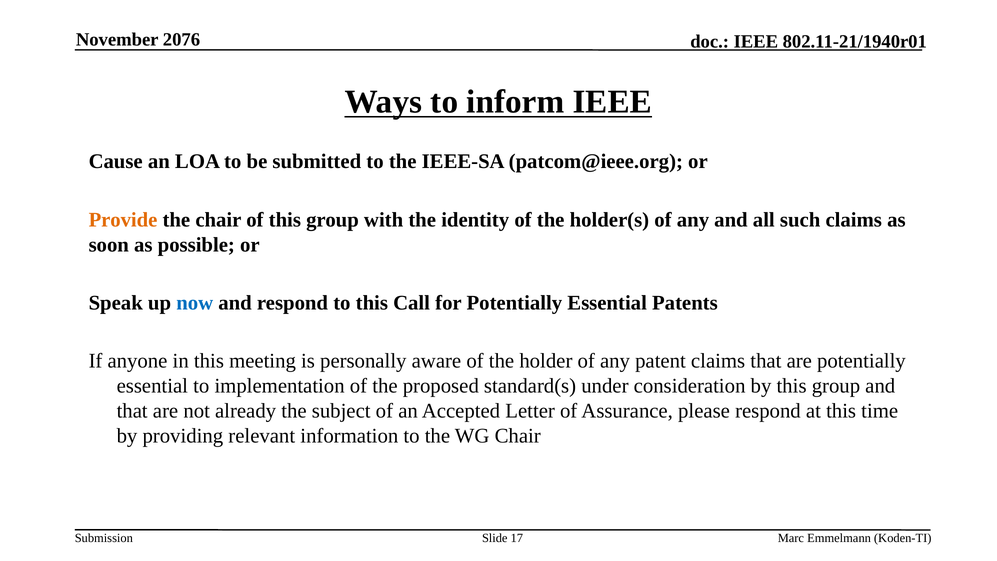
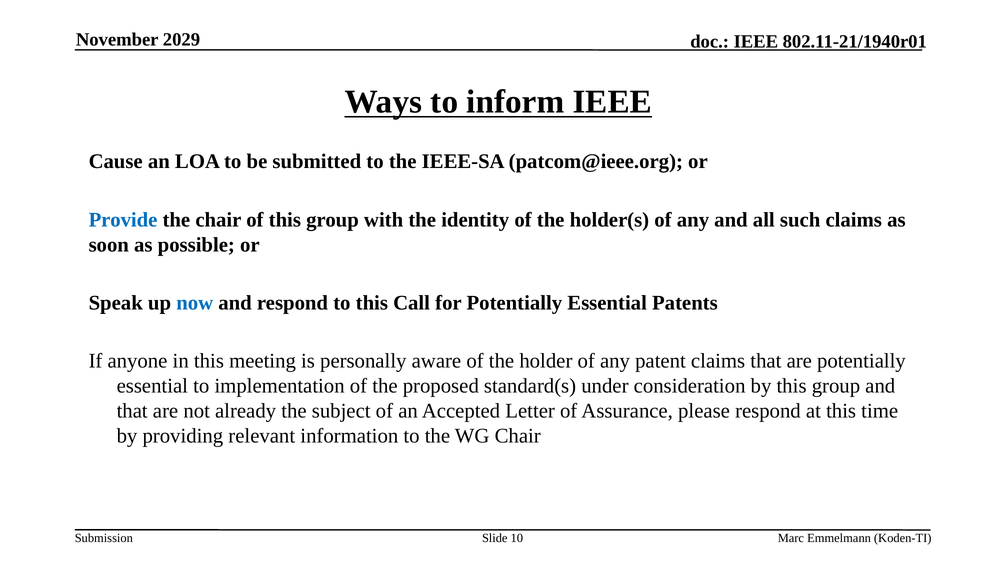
2076: 2076 -> 2029
Provide colour: orange -> blue
17: 17 -> 10
